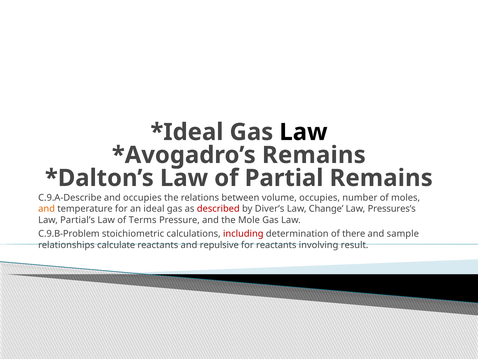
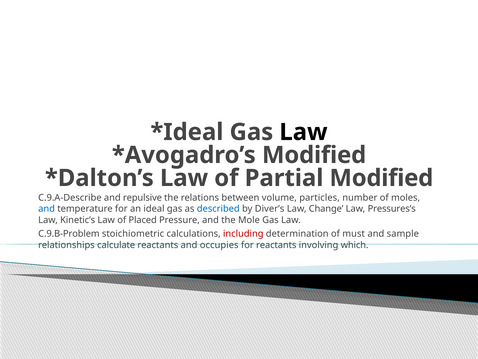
Remains at (314, 155): Remains -> Modified
Partial Remains: Remains -> Modified
and occupies: occupies -> repulsive
volume occupies: occupies -> particles
and at (47, 209) colour: orange -> blue
described colour: red -> blue
Partial’s: Partial’s -> Kinetic’s
Terms: Terms -> Placed
there: there -> must
repulsive: repulsive -> occupies
result: result -> which
